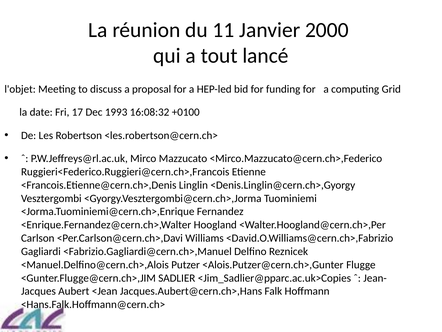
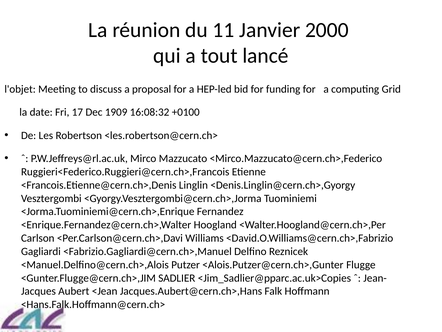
1993: 1993 -> 1909
